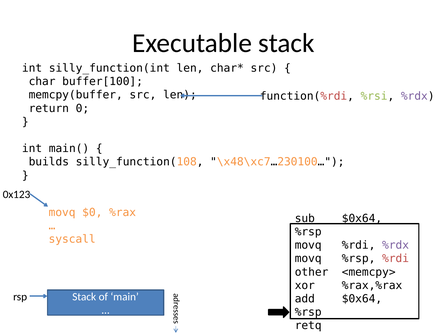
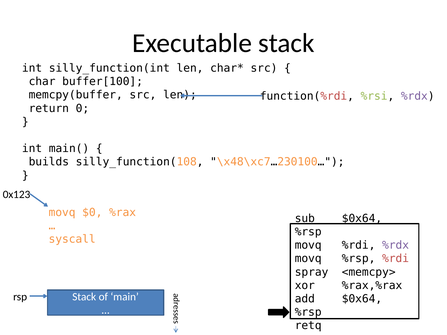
other: other -> spray
